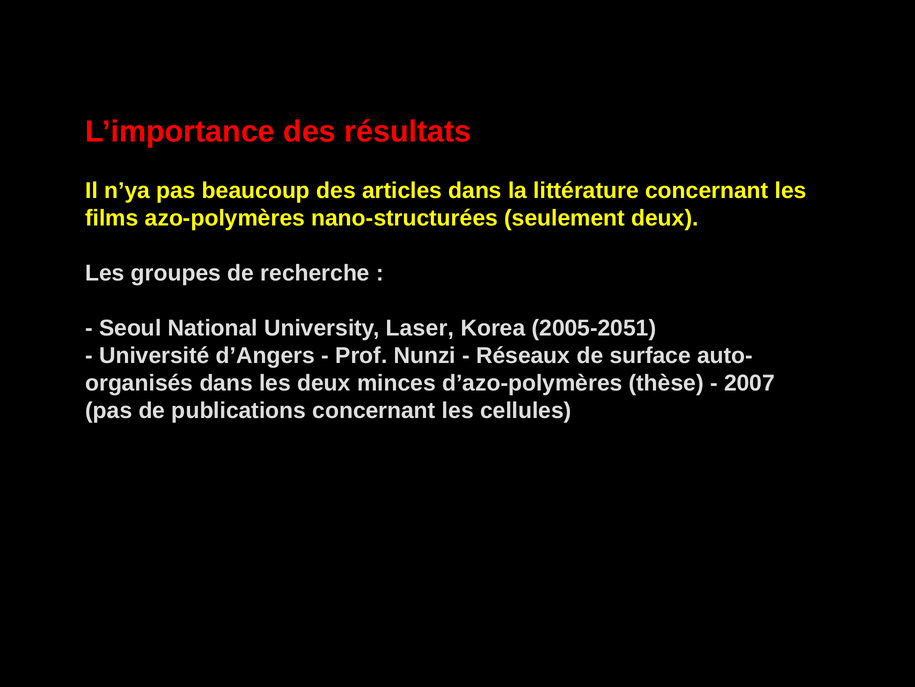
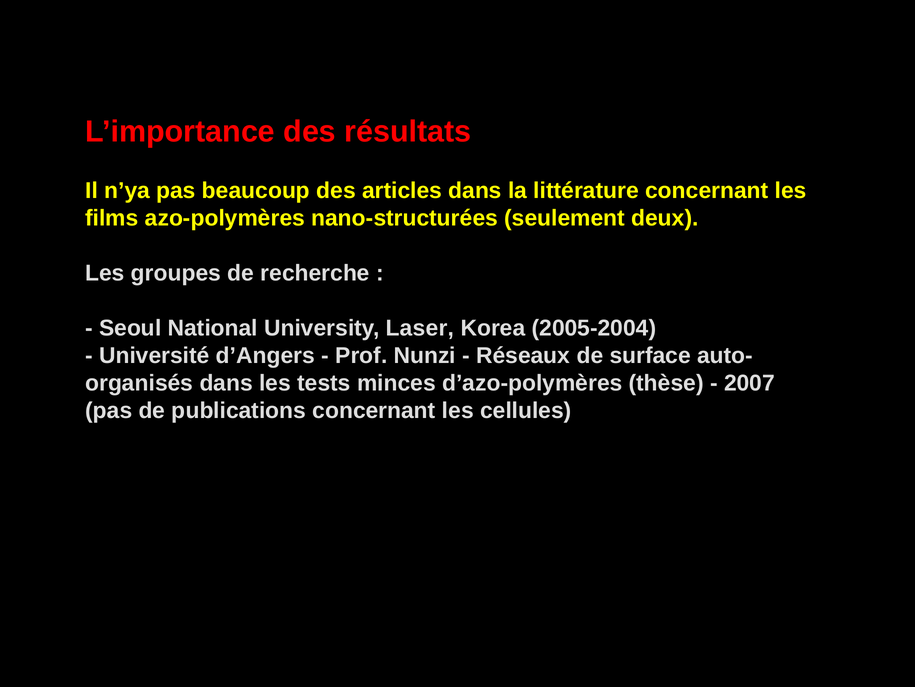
2005-2051: 2005-2051 -> 2005-2004
les deux: deux -> tests
